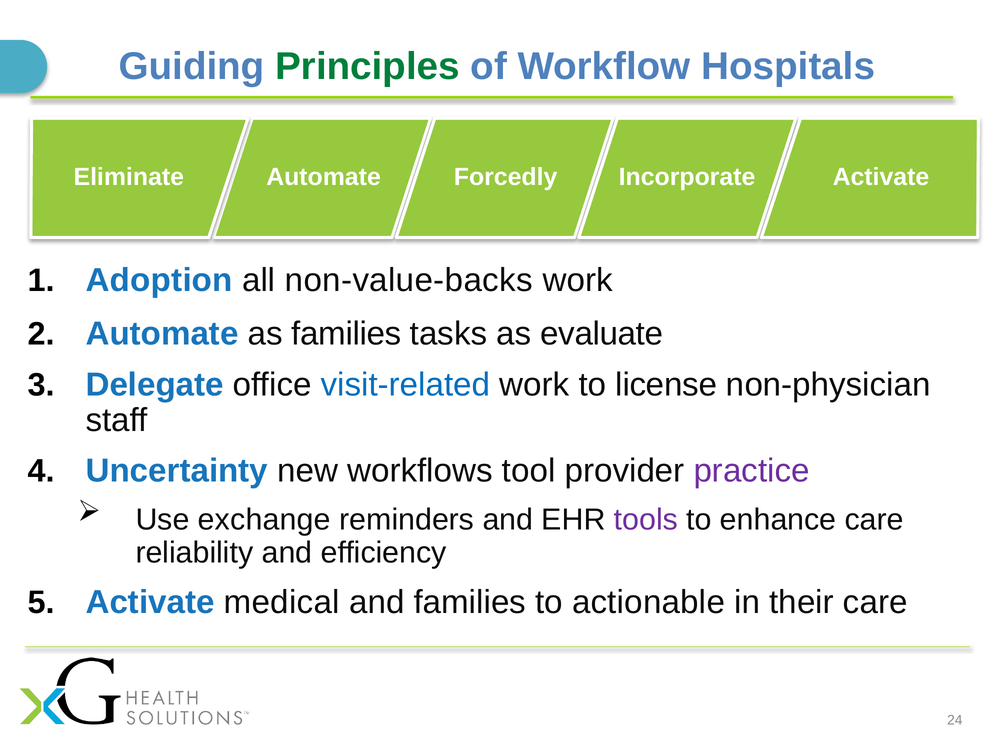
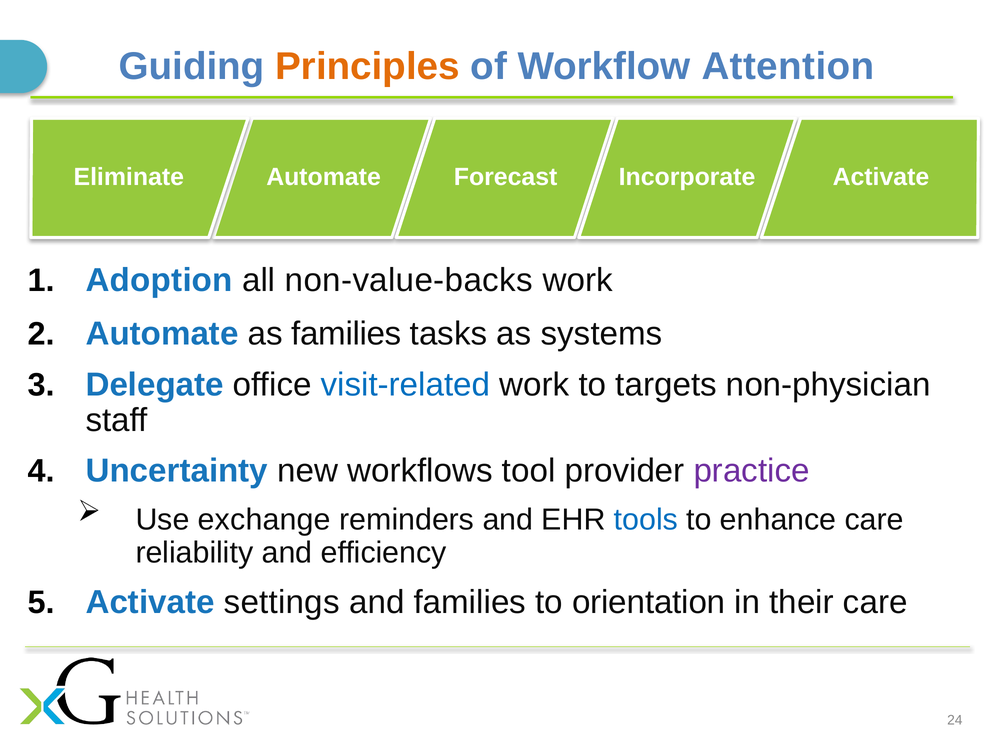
Principles colour: green -> orange
Hospitals: Hospitals -> Attention
Forcedly: Forcedly -> Forecast
evaluate: evaluate -> systems
license: license -> targets
tools colour: purple -> blue
medical: medical -> settings
actionable: actionable -> orientation
